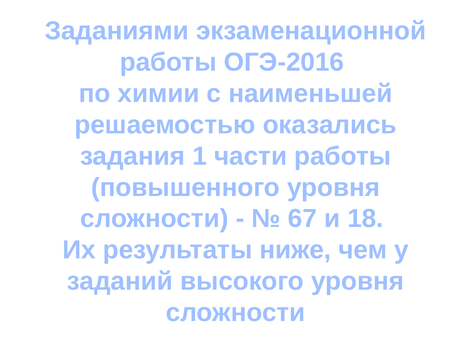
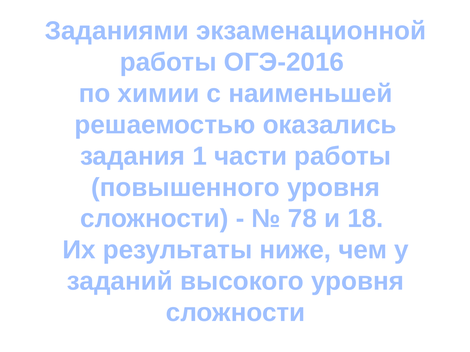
67: 67 -> 78
